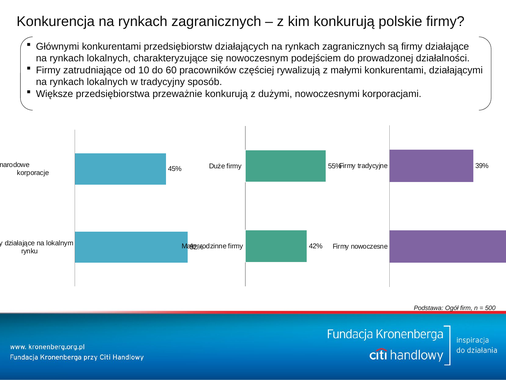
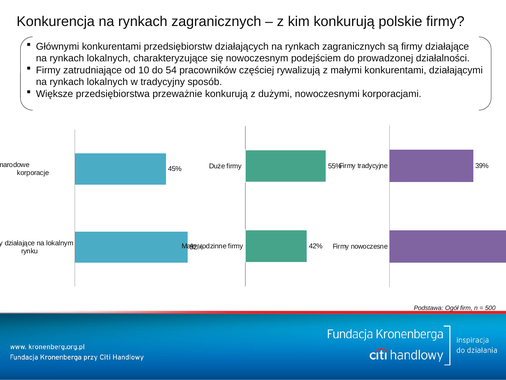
60: 60 -> 54
